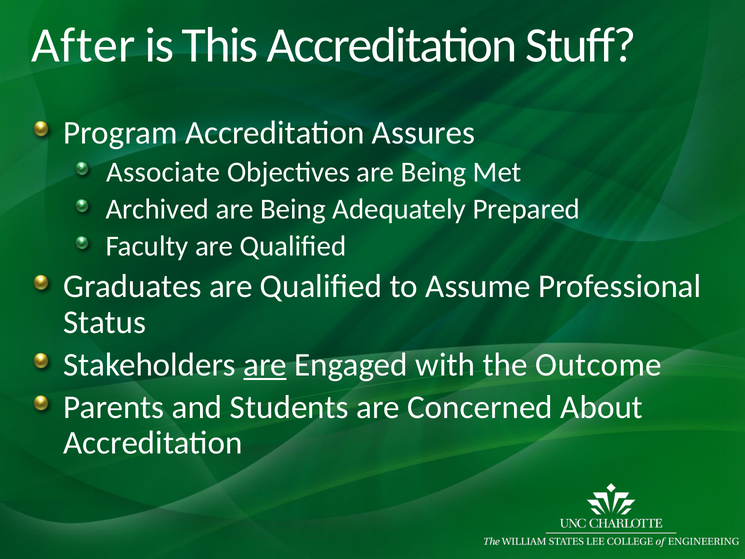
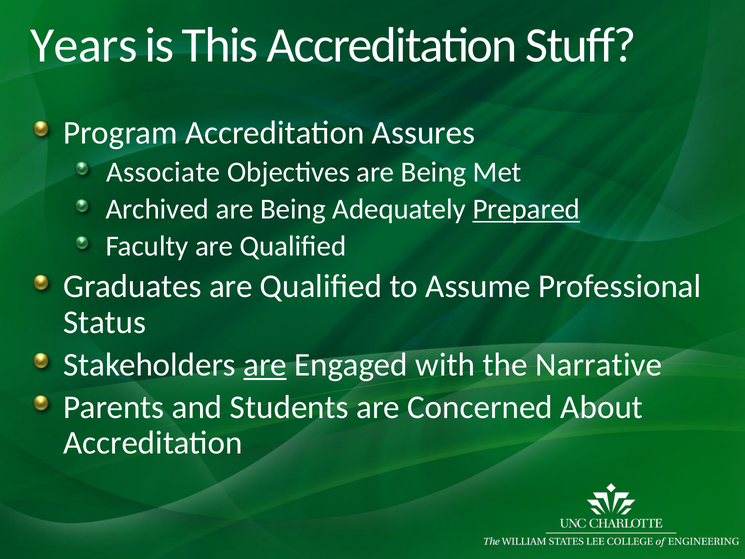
After: After -> Years
Prepared underline: none -> present
Outcome: Outcome -> Narrative
